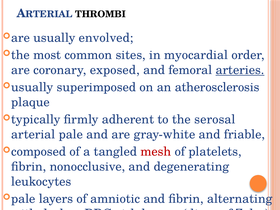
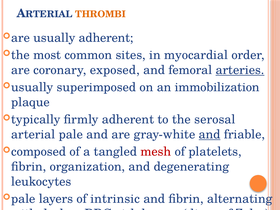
THROMBI colour: black -> orange
usually envolved: envolved -> adherent
atherosclerosis: atherosclerosis -> immobilization
and at (210, 134) underline: none -> present
nonocclusive: nonocclusive -> organization
amniotic: amniotic -> intrinsic
